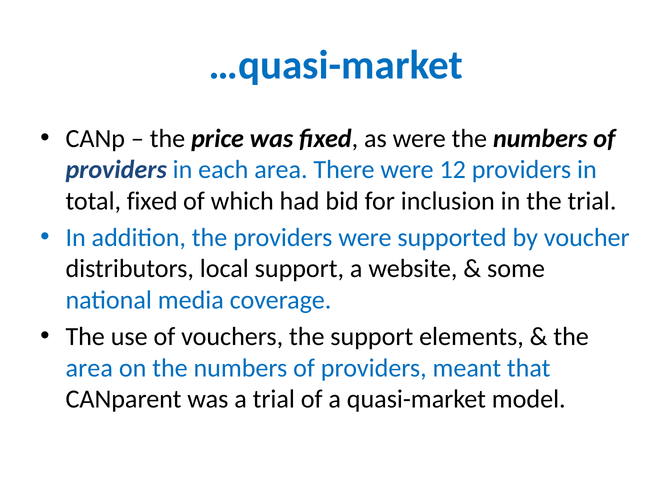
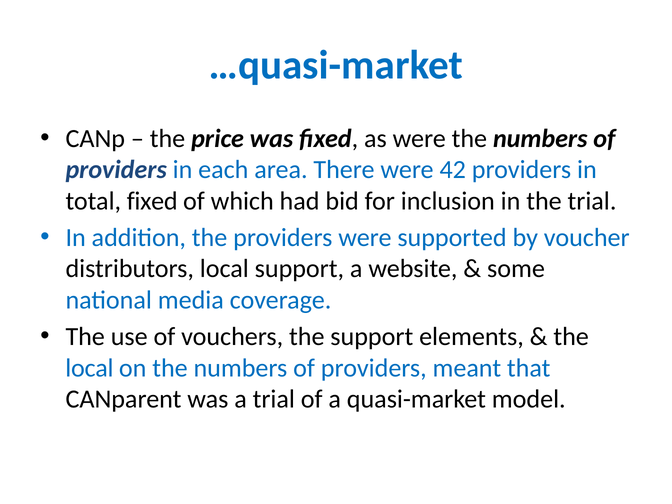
12: 12 -> 42
area at (89, 368): area -> local
